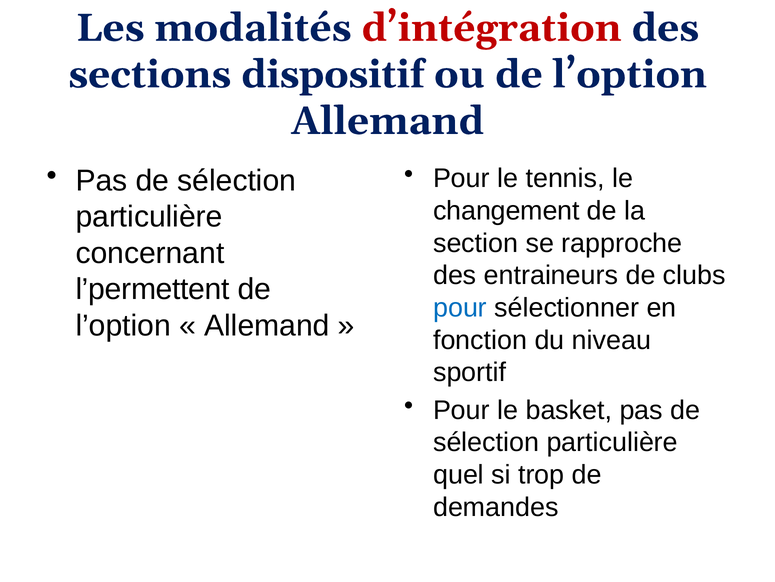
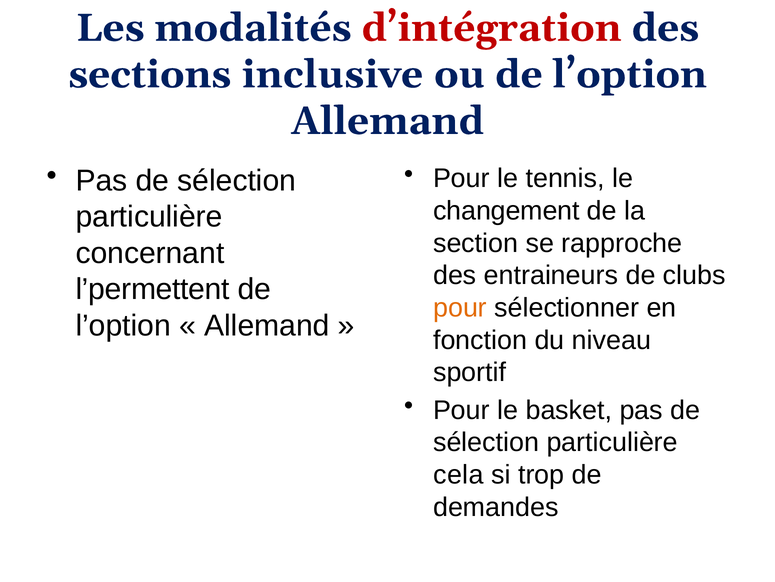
dispositif: dispositif -> inclusive
pour at (460, 307) colour: blue -> orange
quel: quel -> cela
